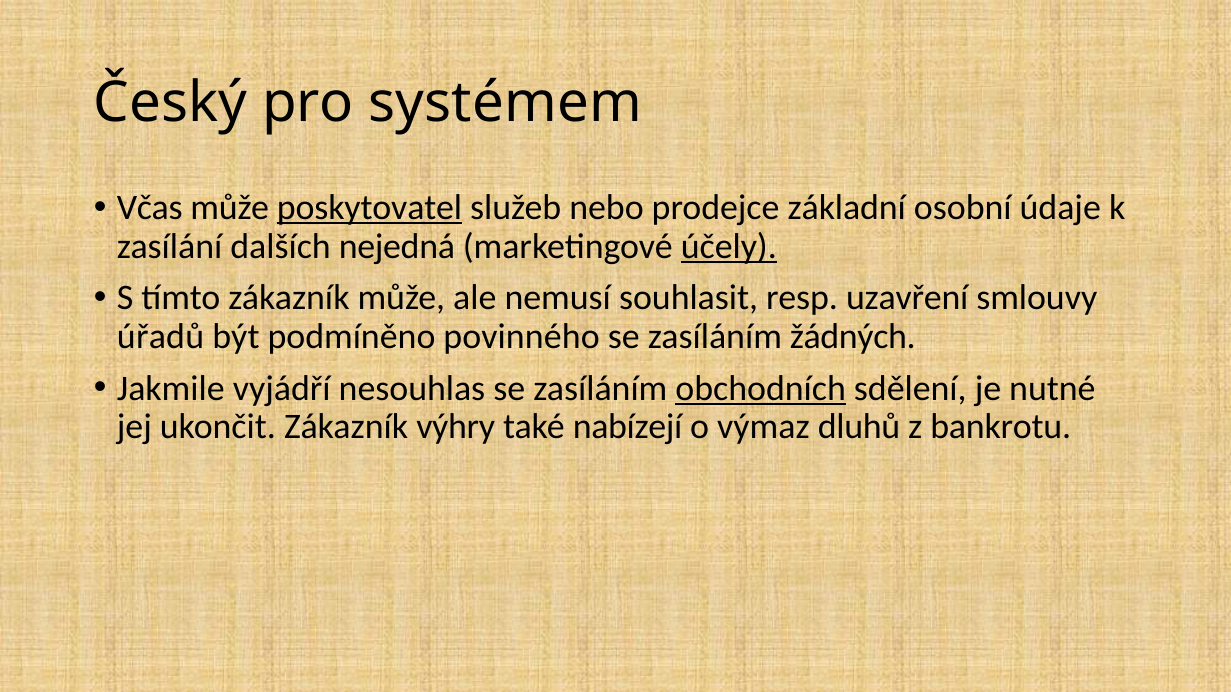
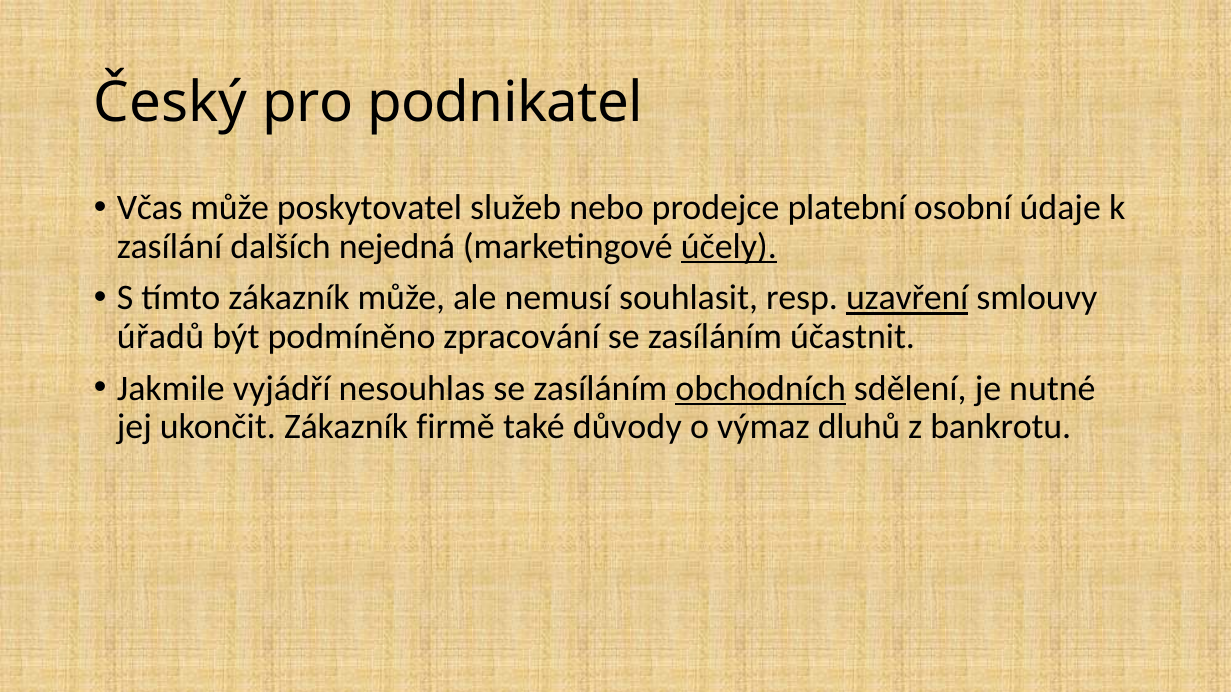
systémem: systémem -> podnikatel
poskytovatel underline: present -> none
základní: základní -> platební
uzavření underline: none -> present
povinného: povinného -> zpracování
žádných: žádných -> účastnit
výhry: výhry -> firmě
nabízejí: nabízejí -> důvody
